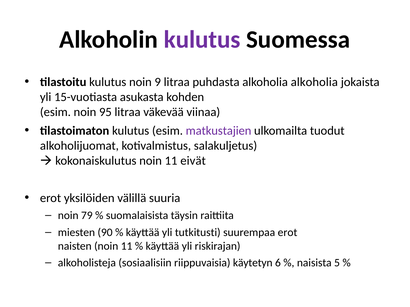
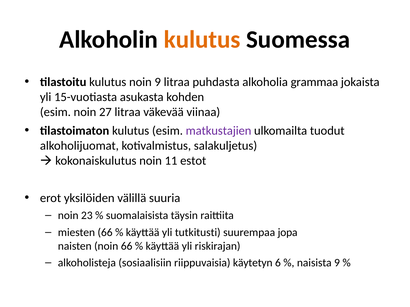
kulutus at (202, 40) colour: purple -> orange
alkoholia alkoholia: alkoholia -> grammaa
95: 95 -> 27
eivät: eivät -> estot
79: 79 -> 23
miesten 90: 90 -> 66
suurempaa erot: erot -> jopa
naisten noin 11: 11 -> 66
naisista 5: 5 -> 9
